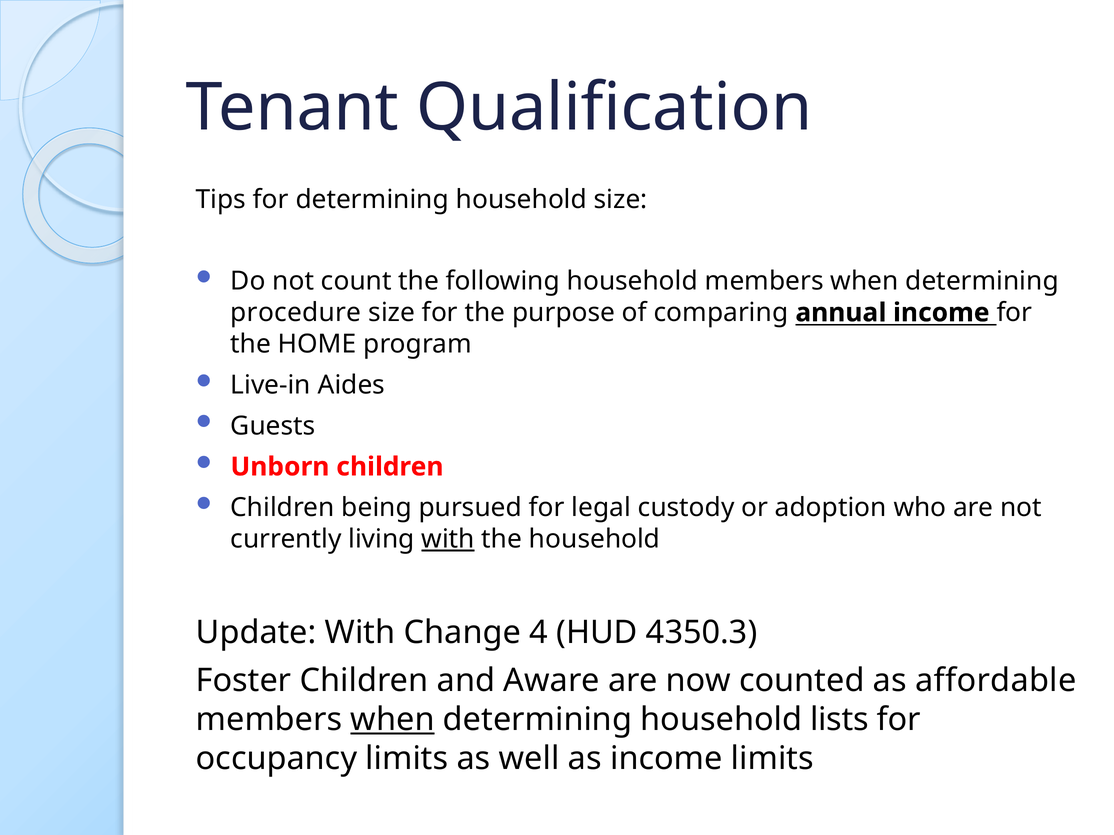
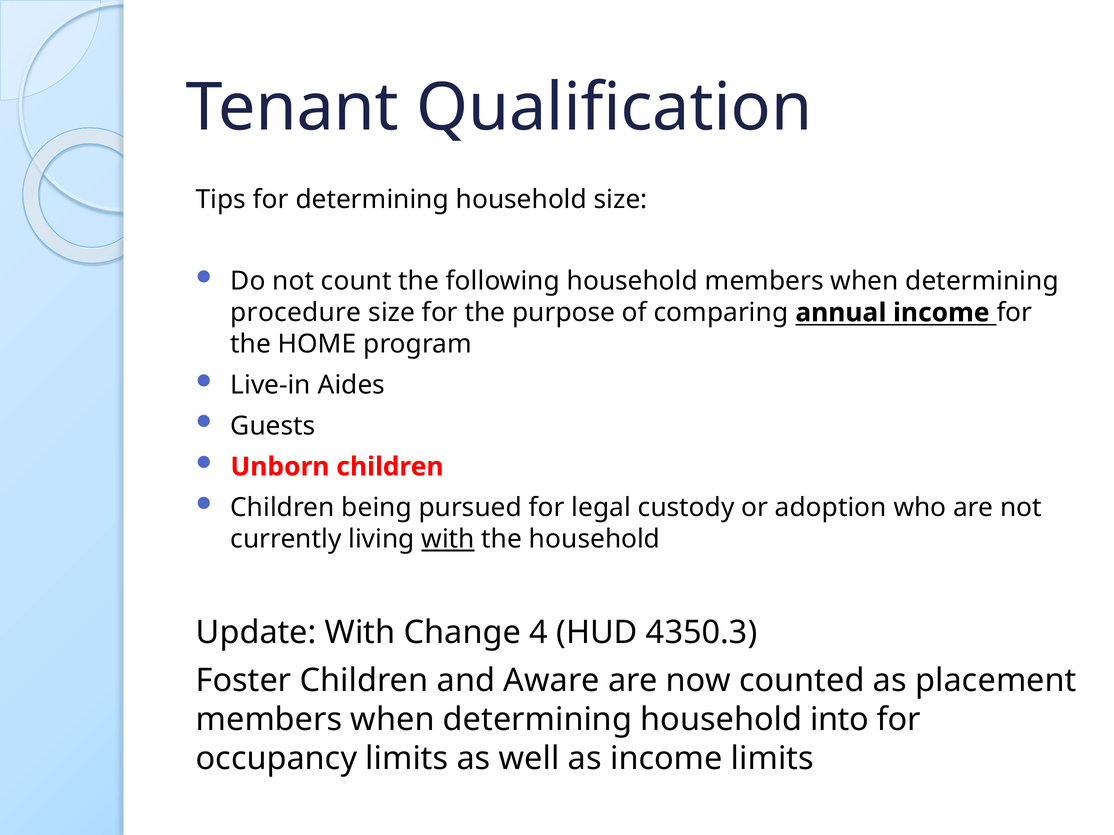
affordable: affordable -> placement
when at (393, 720) underline: present -> none
lists: lists -> into
